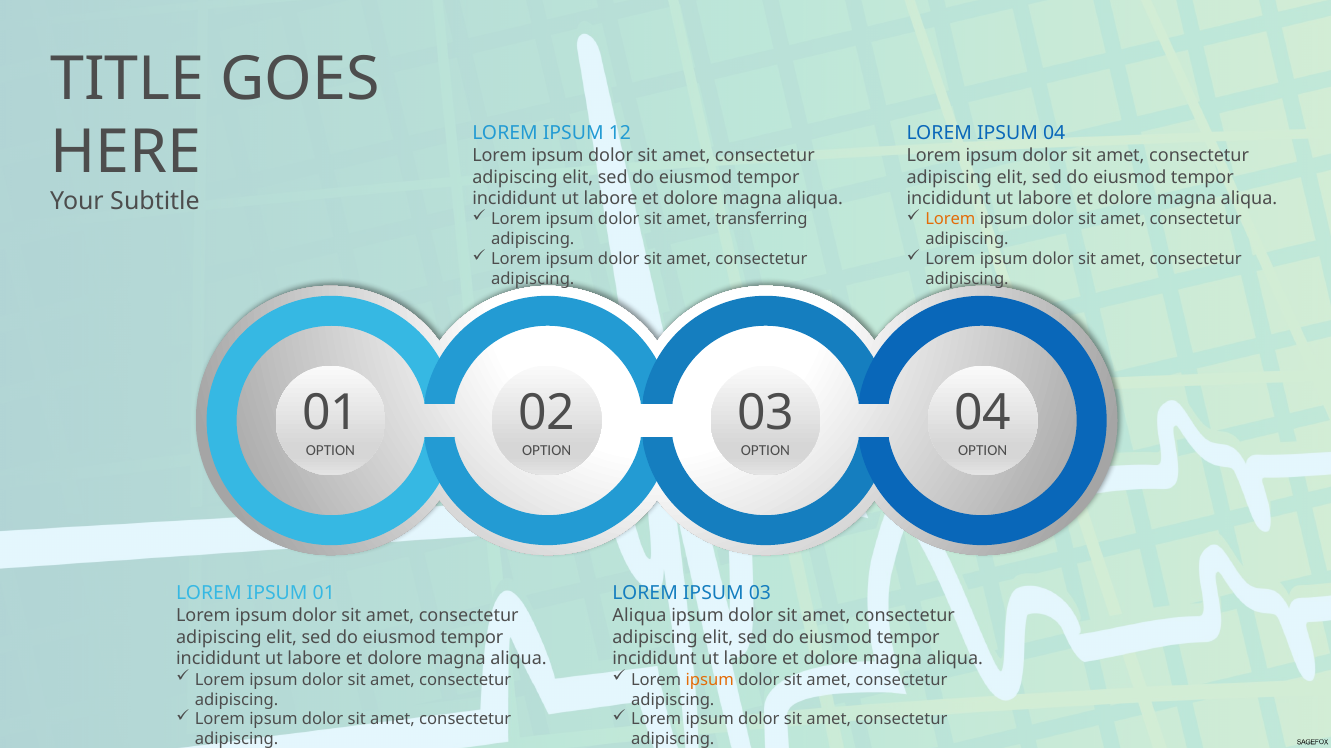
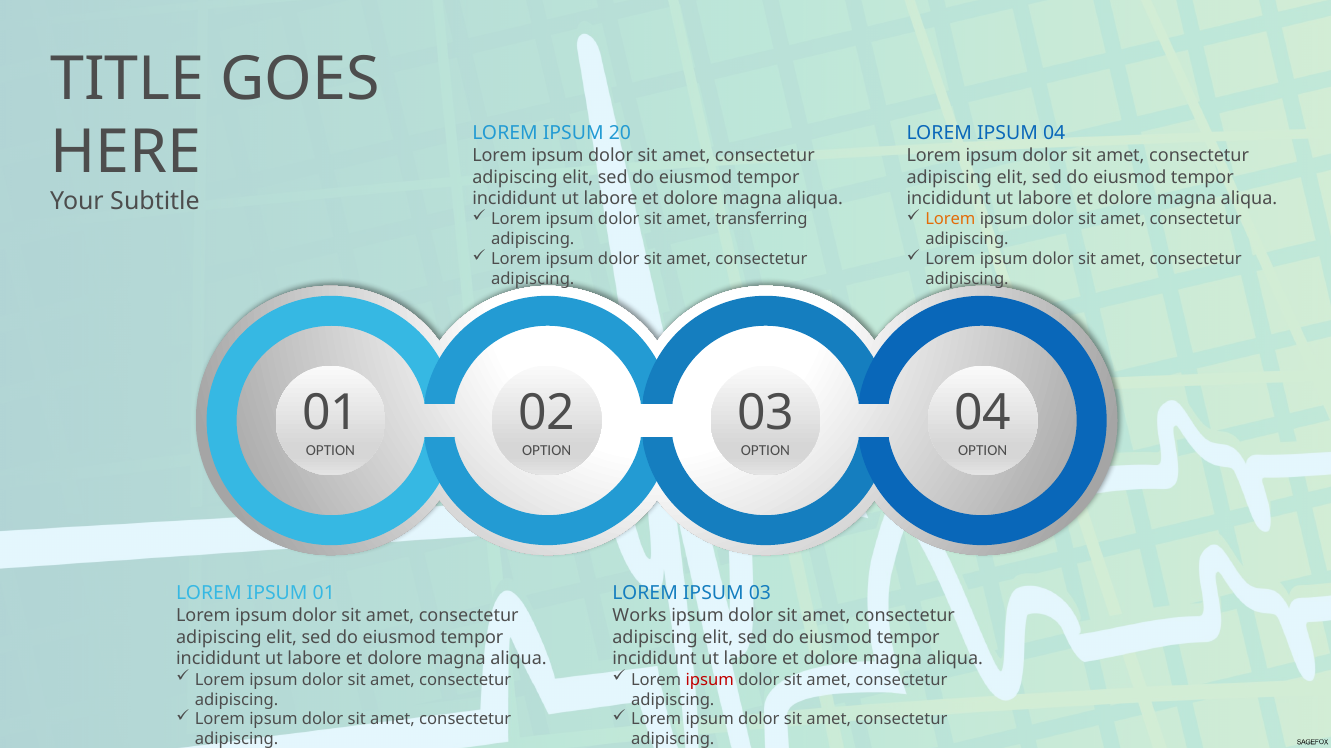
12: 12 -> 20
Aliqua at (639, 616): Aliqua -> Works
ipsum at (710, 680) colour: orange -> red
